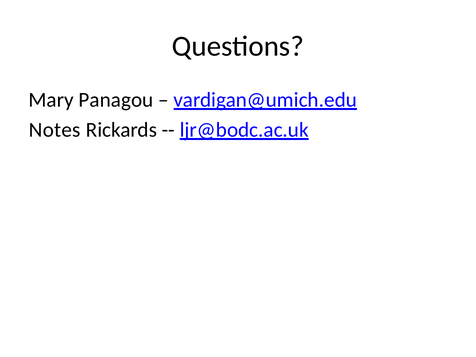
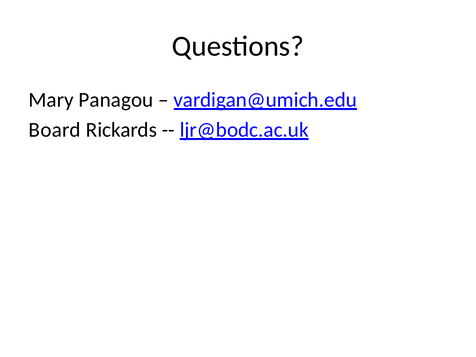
Notes: Notes -> Board
